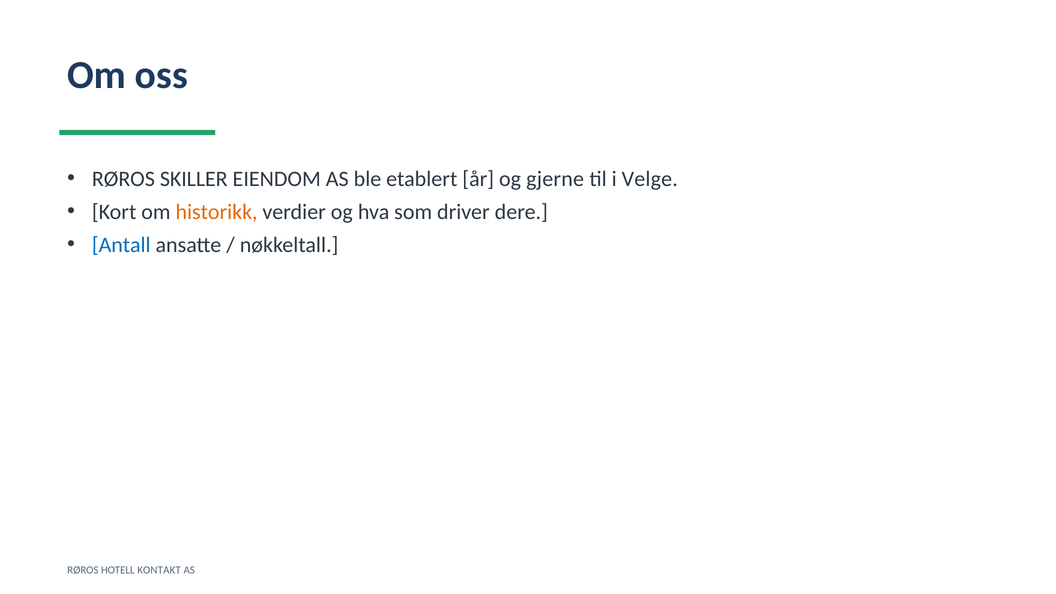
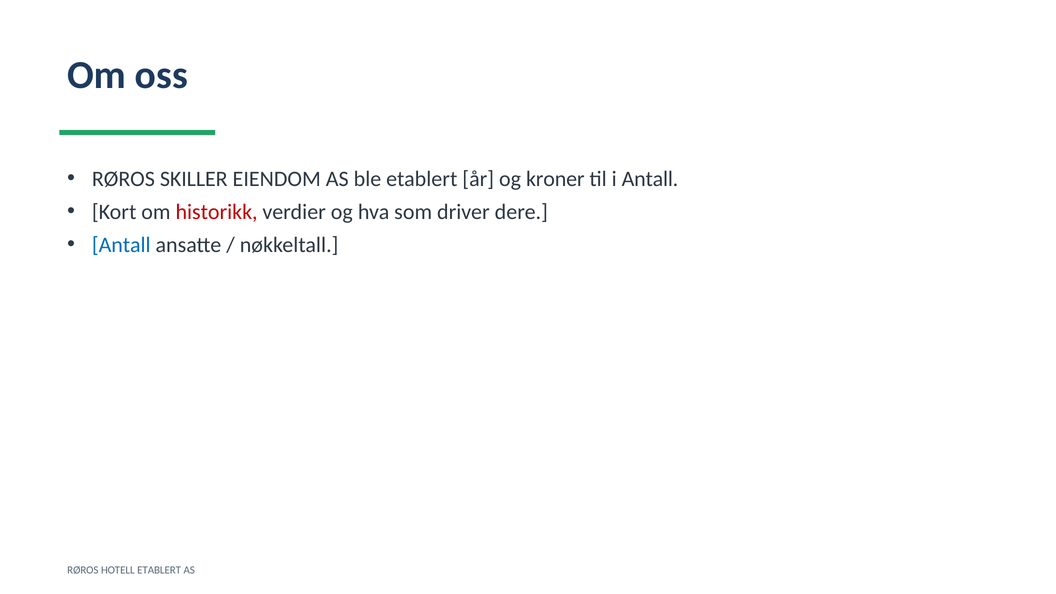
gjerne: gjerne -> kroner
i Velge: Velge -> Antall
historikk colour: orange -> red
HOTELL KONTAKT: KONTAKT -> ETABLERT
